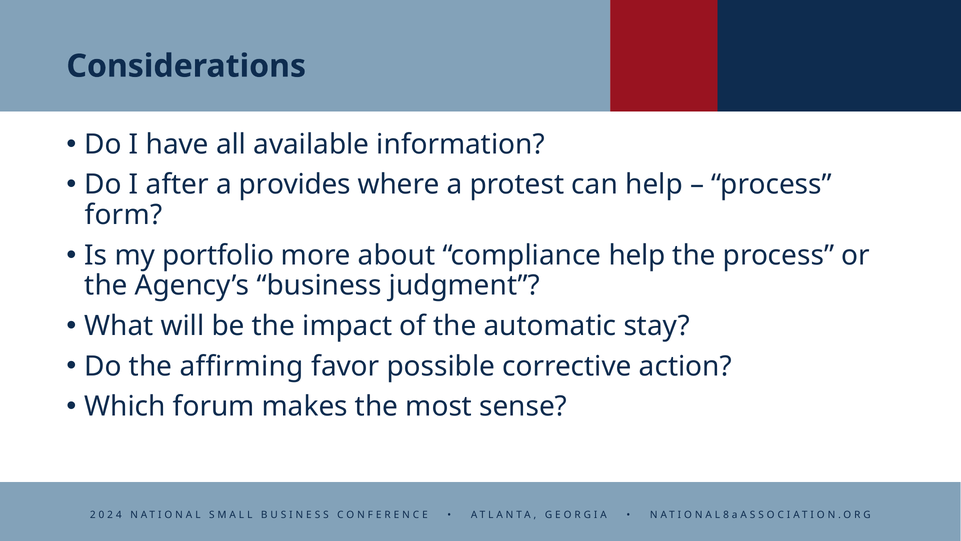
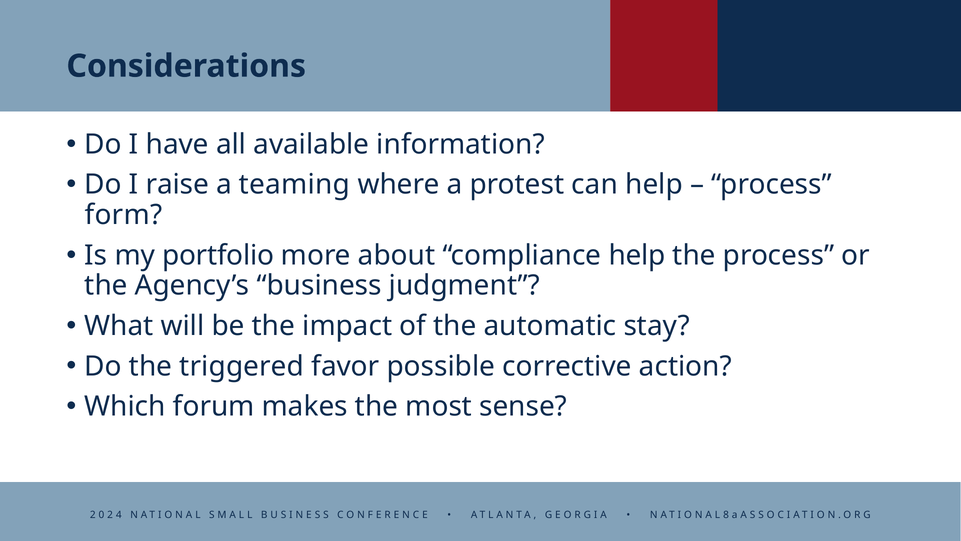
after: after -> raise
provides: provides -> teaming
affirming: affirming -> triggered
